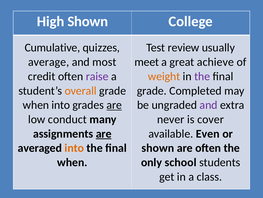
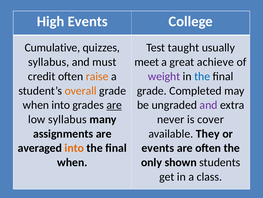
High Shown: Shown -> Events
review: review -> taught
average at (49, 62): average -> syllabus
most: most -> must
raise colour: purple -> orange
weight colour: orange -> purple
the at (202, 76) colour: purple -> blue
low conduct: conduct -> syllabus
are at (104, 133) underline: present -> none
Even: Even -> They
shown at (158, 148): shown -> events
school: school -> shown
